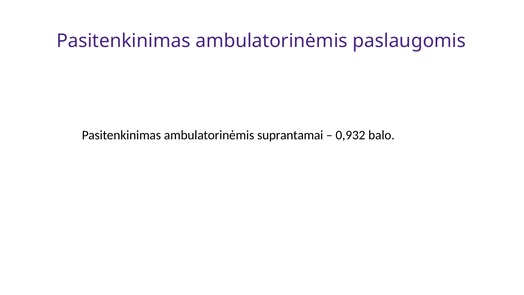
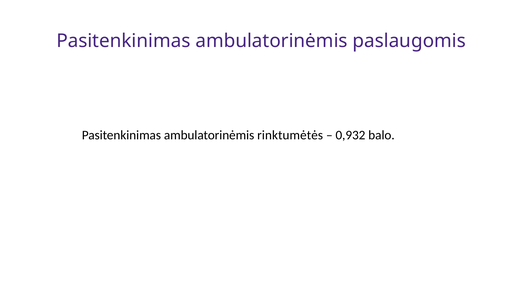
suprantamai: suprantamai -> rinktumėtės
